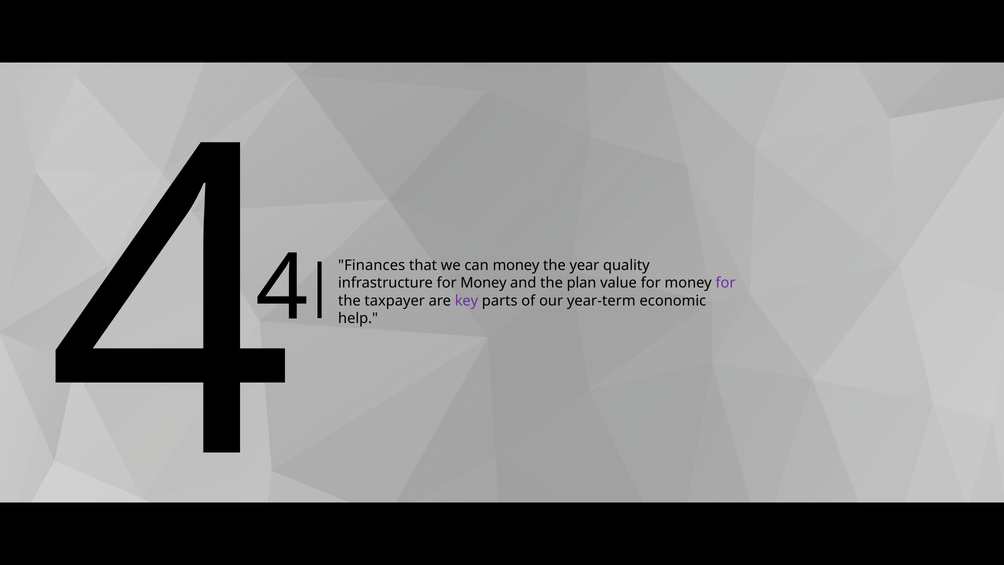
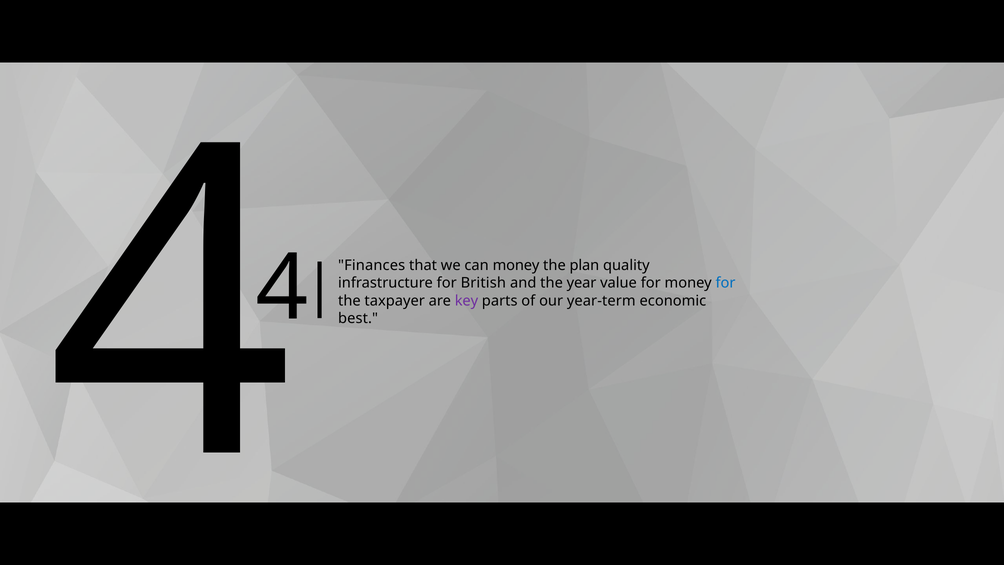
year: year -> plan
infrastructure for Money: Money -> British
plan: plan -> year
for at (726, 283) colour: purple -> blue
help: help -> best
